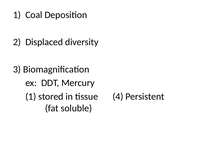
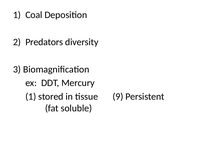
Displaced: Displaced -> Predators
4: 4 -> 9
